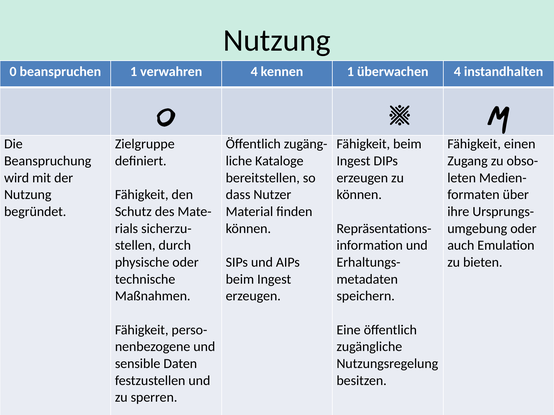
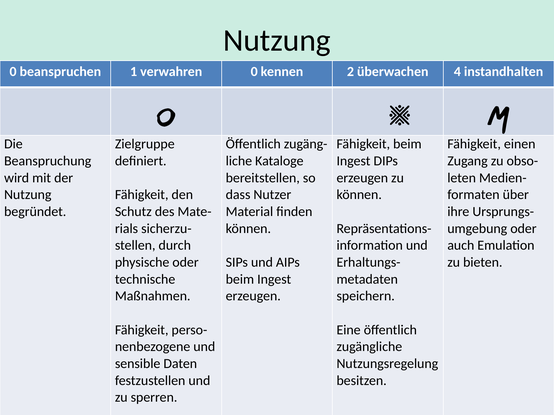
verwahren 4: 4 -> 0
kennen 1: 1 -> 2
